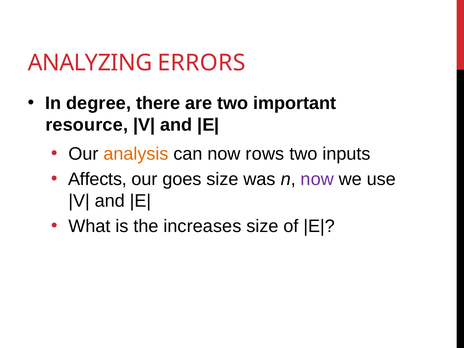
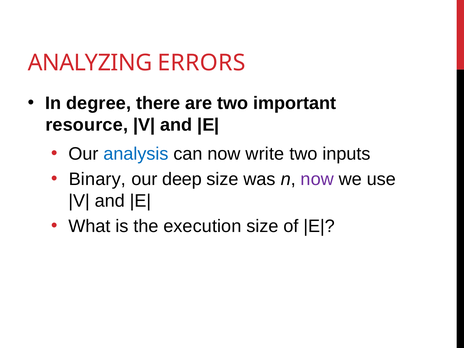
analysis colour: orange -> blue
rows: rows -> write
Affects: Affects -> Binary
goes: goes -> deep
increases: increases -> execution
